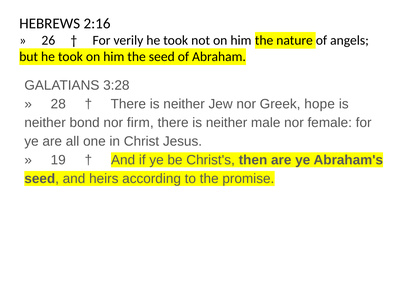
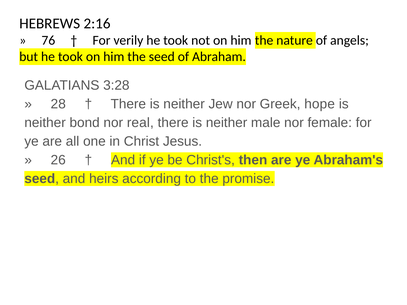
26: 26 -> 76
firm: firm -> real
19: 19 -> 26
